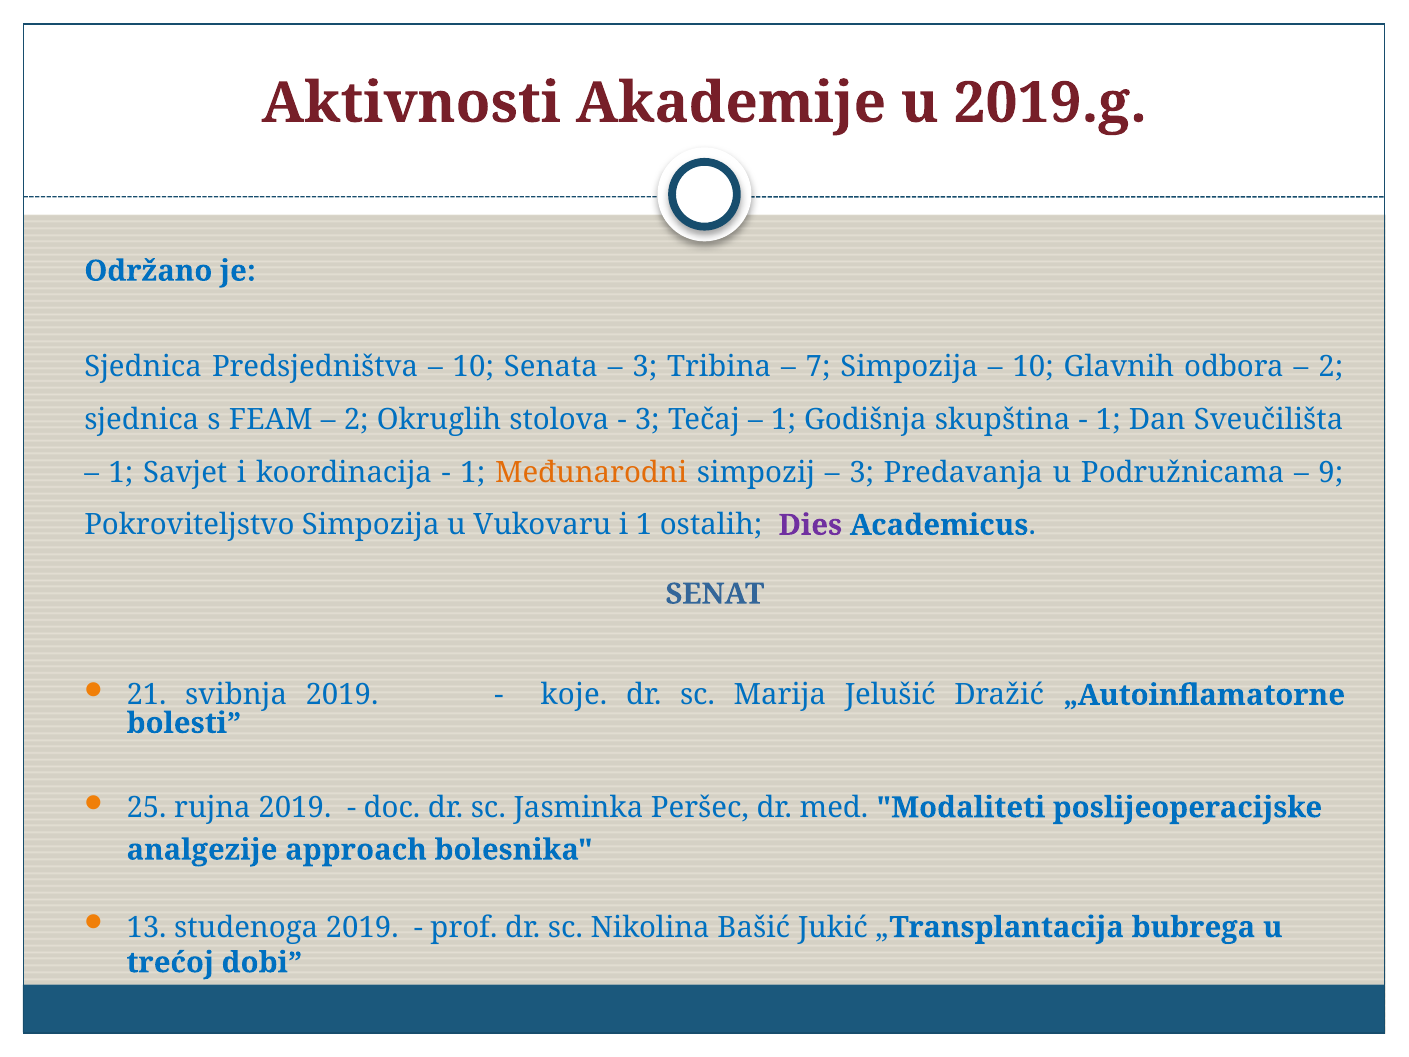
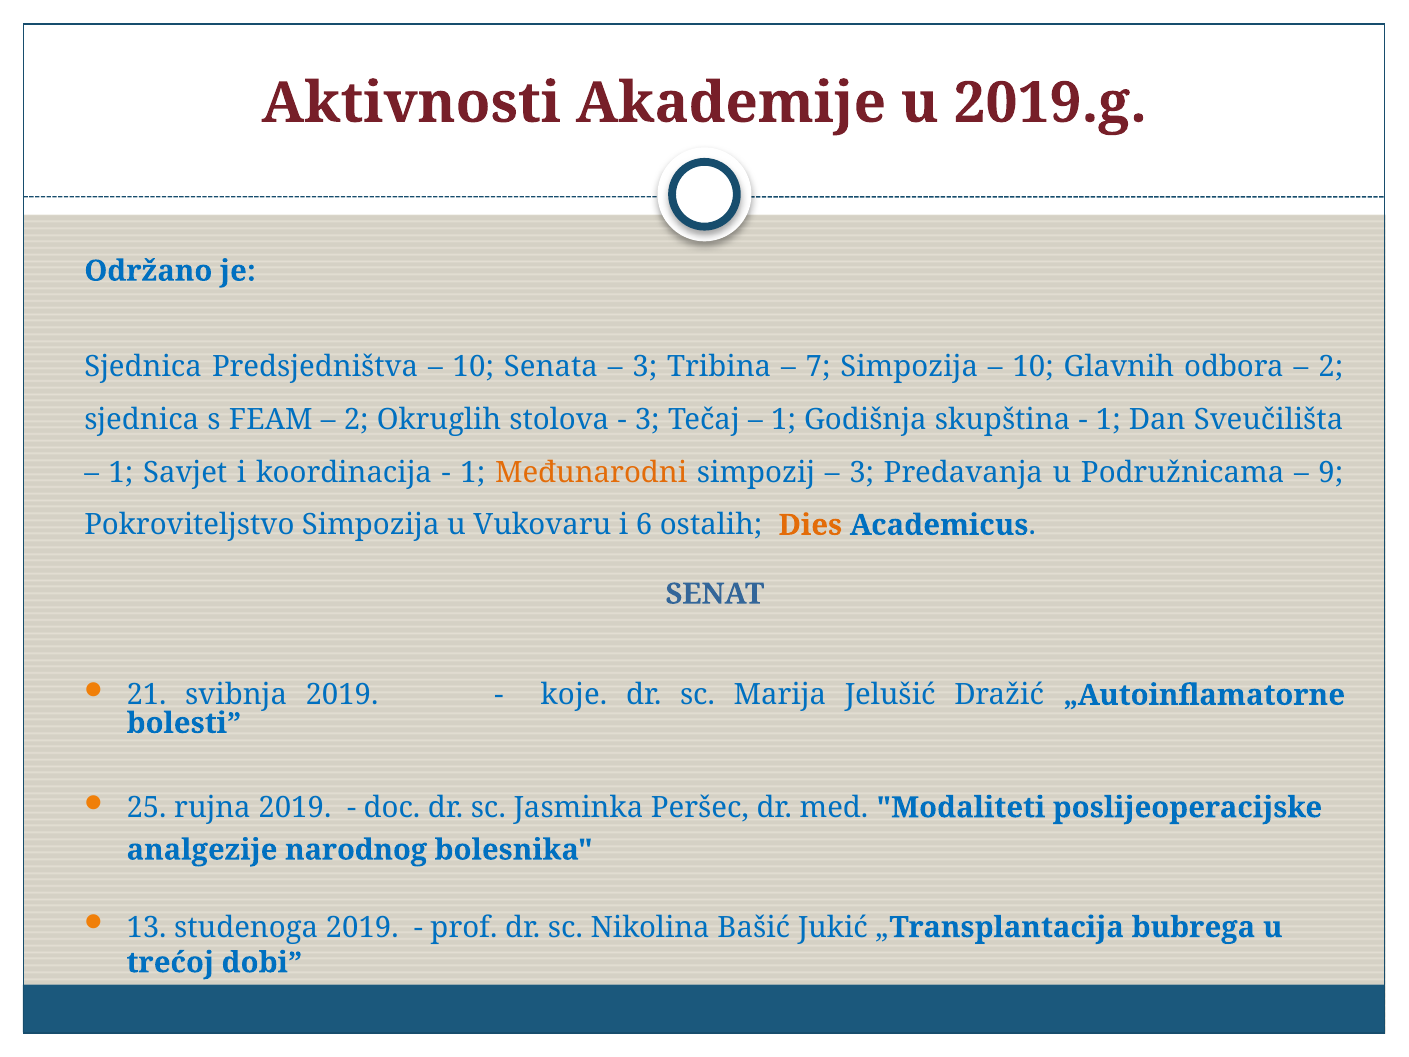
i 1: 1 -> 6
Dies colour: purple -> orange
approach: approach -> narodnog
